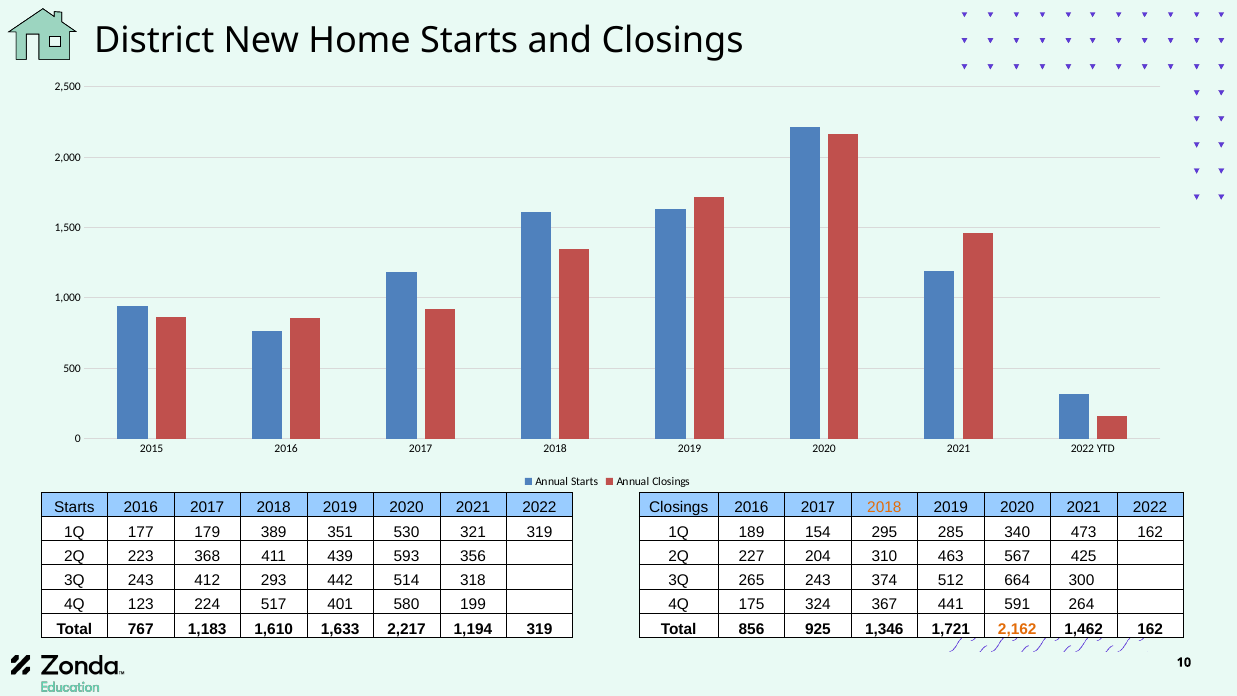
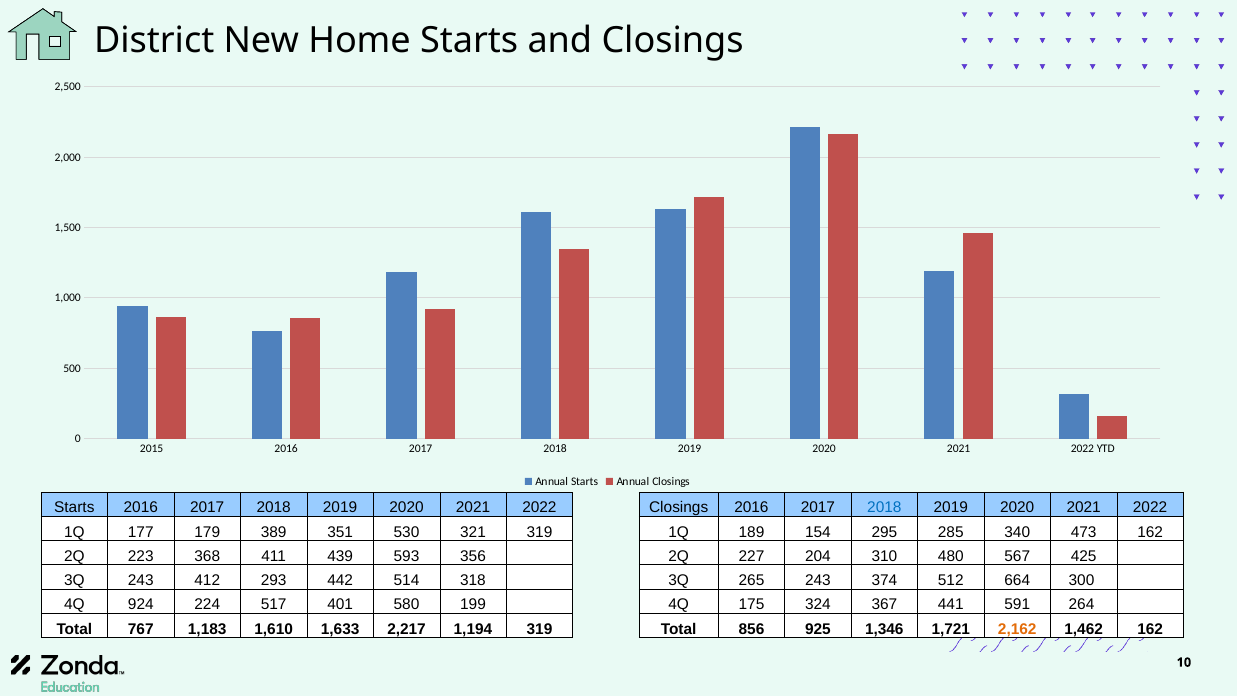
2018 at (884, 508) colour: orange -> blue
463: 463 -> 480
123: 123 -> 924
